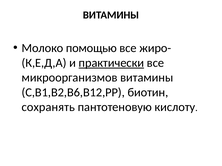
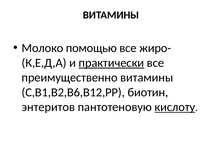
микроорганизмов: микроорганизмов -> преимущественно
сохранять: сохранять -> энтеритов
кислоту underline: none -> present
